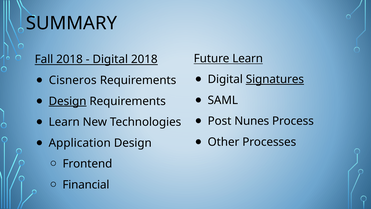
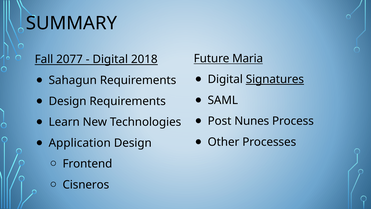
Future Learn: Learn -> Maria
Fall 2018: 2018 -> 2077
Cisneros: Cisneros -> Sahagun
Design at (68, 101) underline: present -> none
Financial: Financial -> Cisneros
